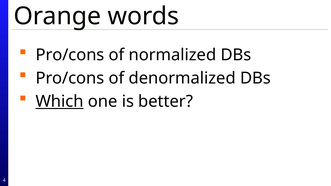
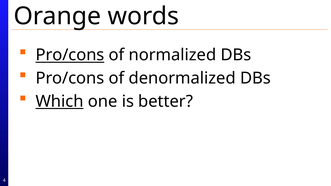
Pro/cons at (70, 55) underline: none -> present
